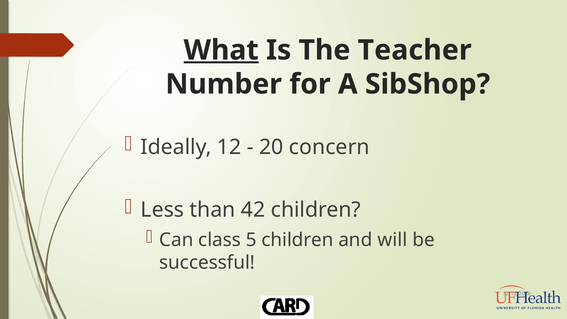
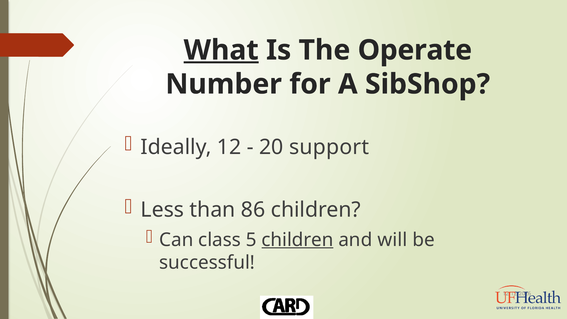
Teacher: Teacher -> Operate
concern: concern -> support
42: 42 -> 86
children at (298, 240) underline: none -> present
